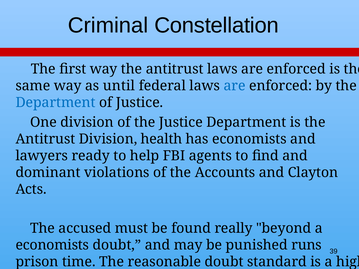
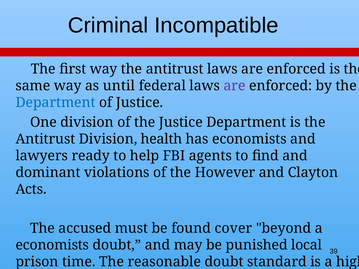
Constellation: Constellation -> Incompatible
are at (235, 86) colour: blue -> purple
Accounts: Accounts -> However
really: really -> cover
runs: runs -> local
